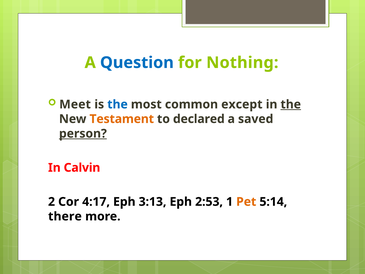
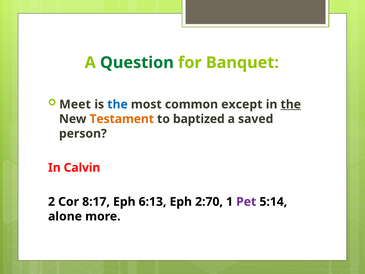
Question colour: blue -> green
Nothing: Nothing -> Banquet
declared: declared -> baptized
person underline: present -> none
4:17: 4:17 -> 8:17
3:13: 3:13 -> 6:13
2:53: 2:53 -> 2:70
Pet colour: orange -> purple
there: there -> alone
